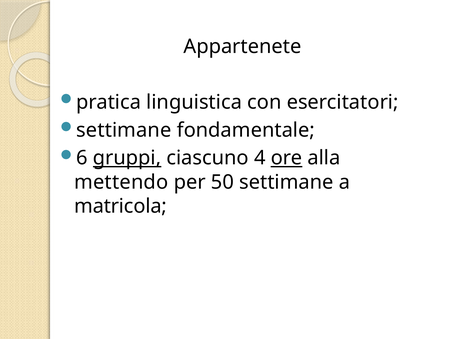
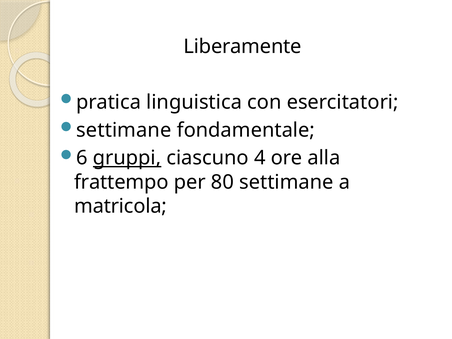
Appartenete: Appartenete -> Liberamente
ore underline: present -> none
mettendo: mettendo -> frattempo
50: 50 -> 80
